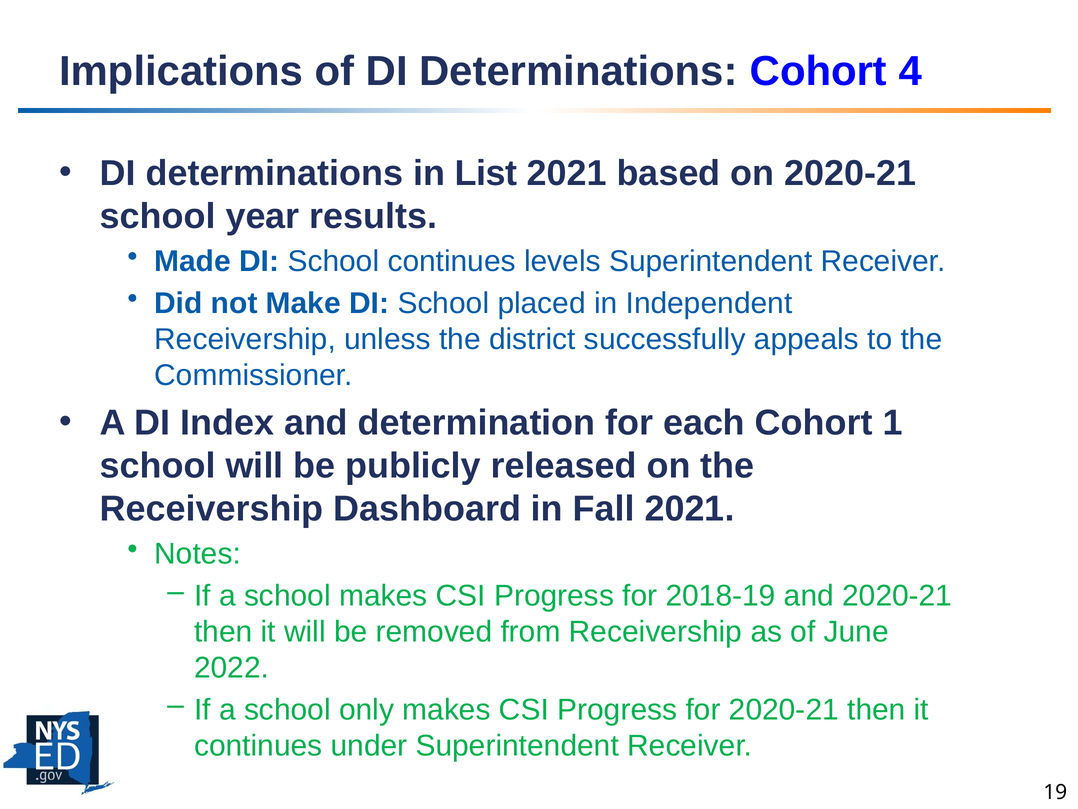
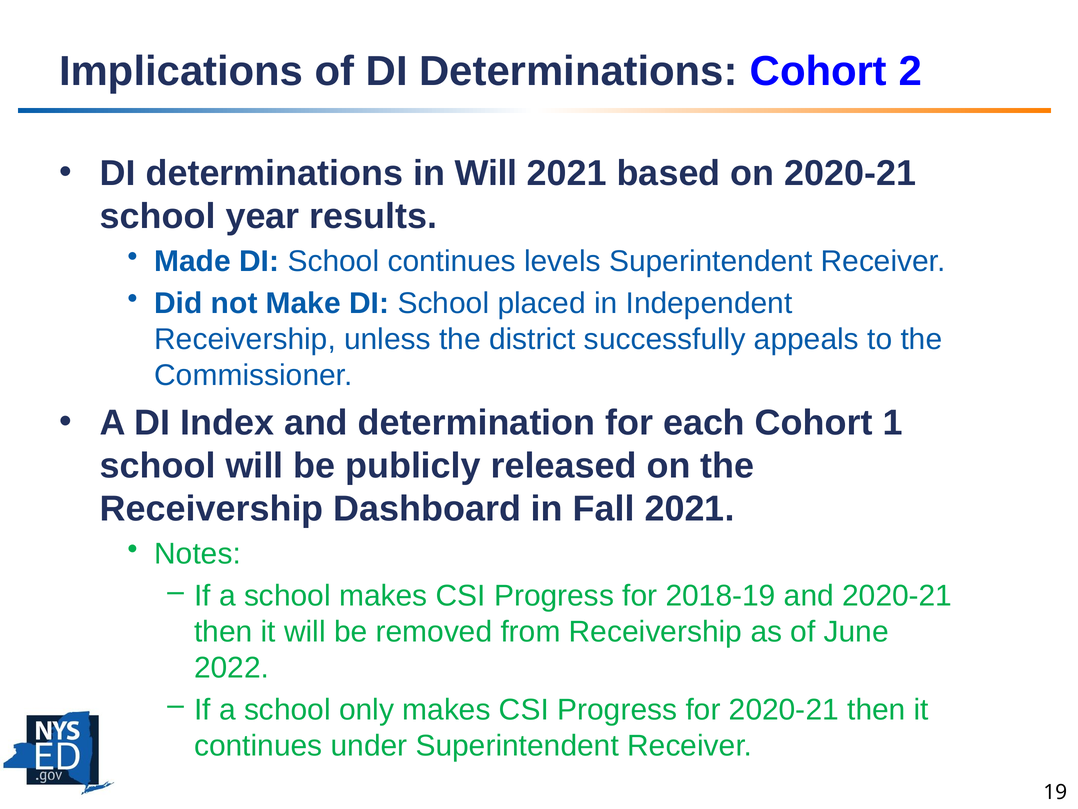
4: 4 -> 2
in List: List -> Will
